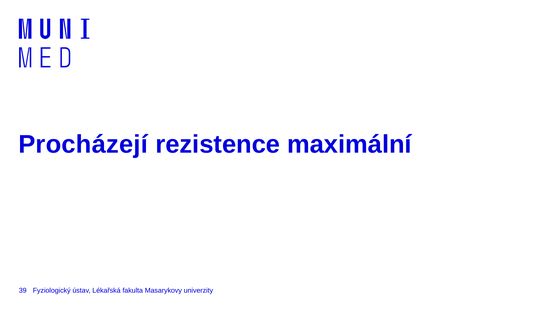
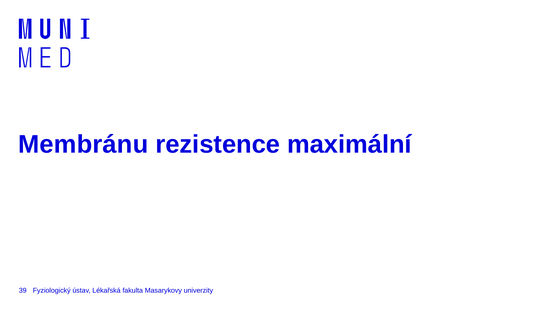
Procházejí: Procházejí -> Membránu
